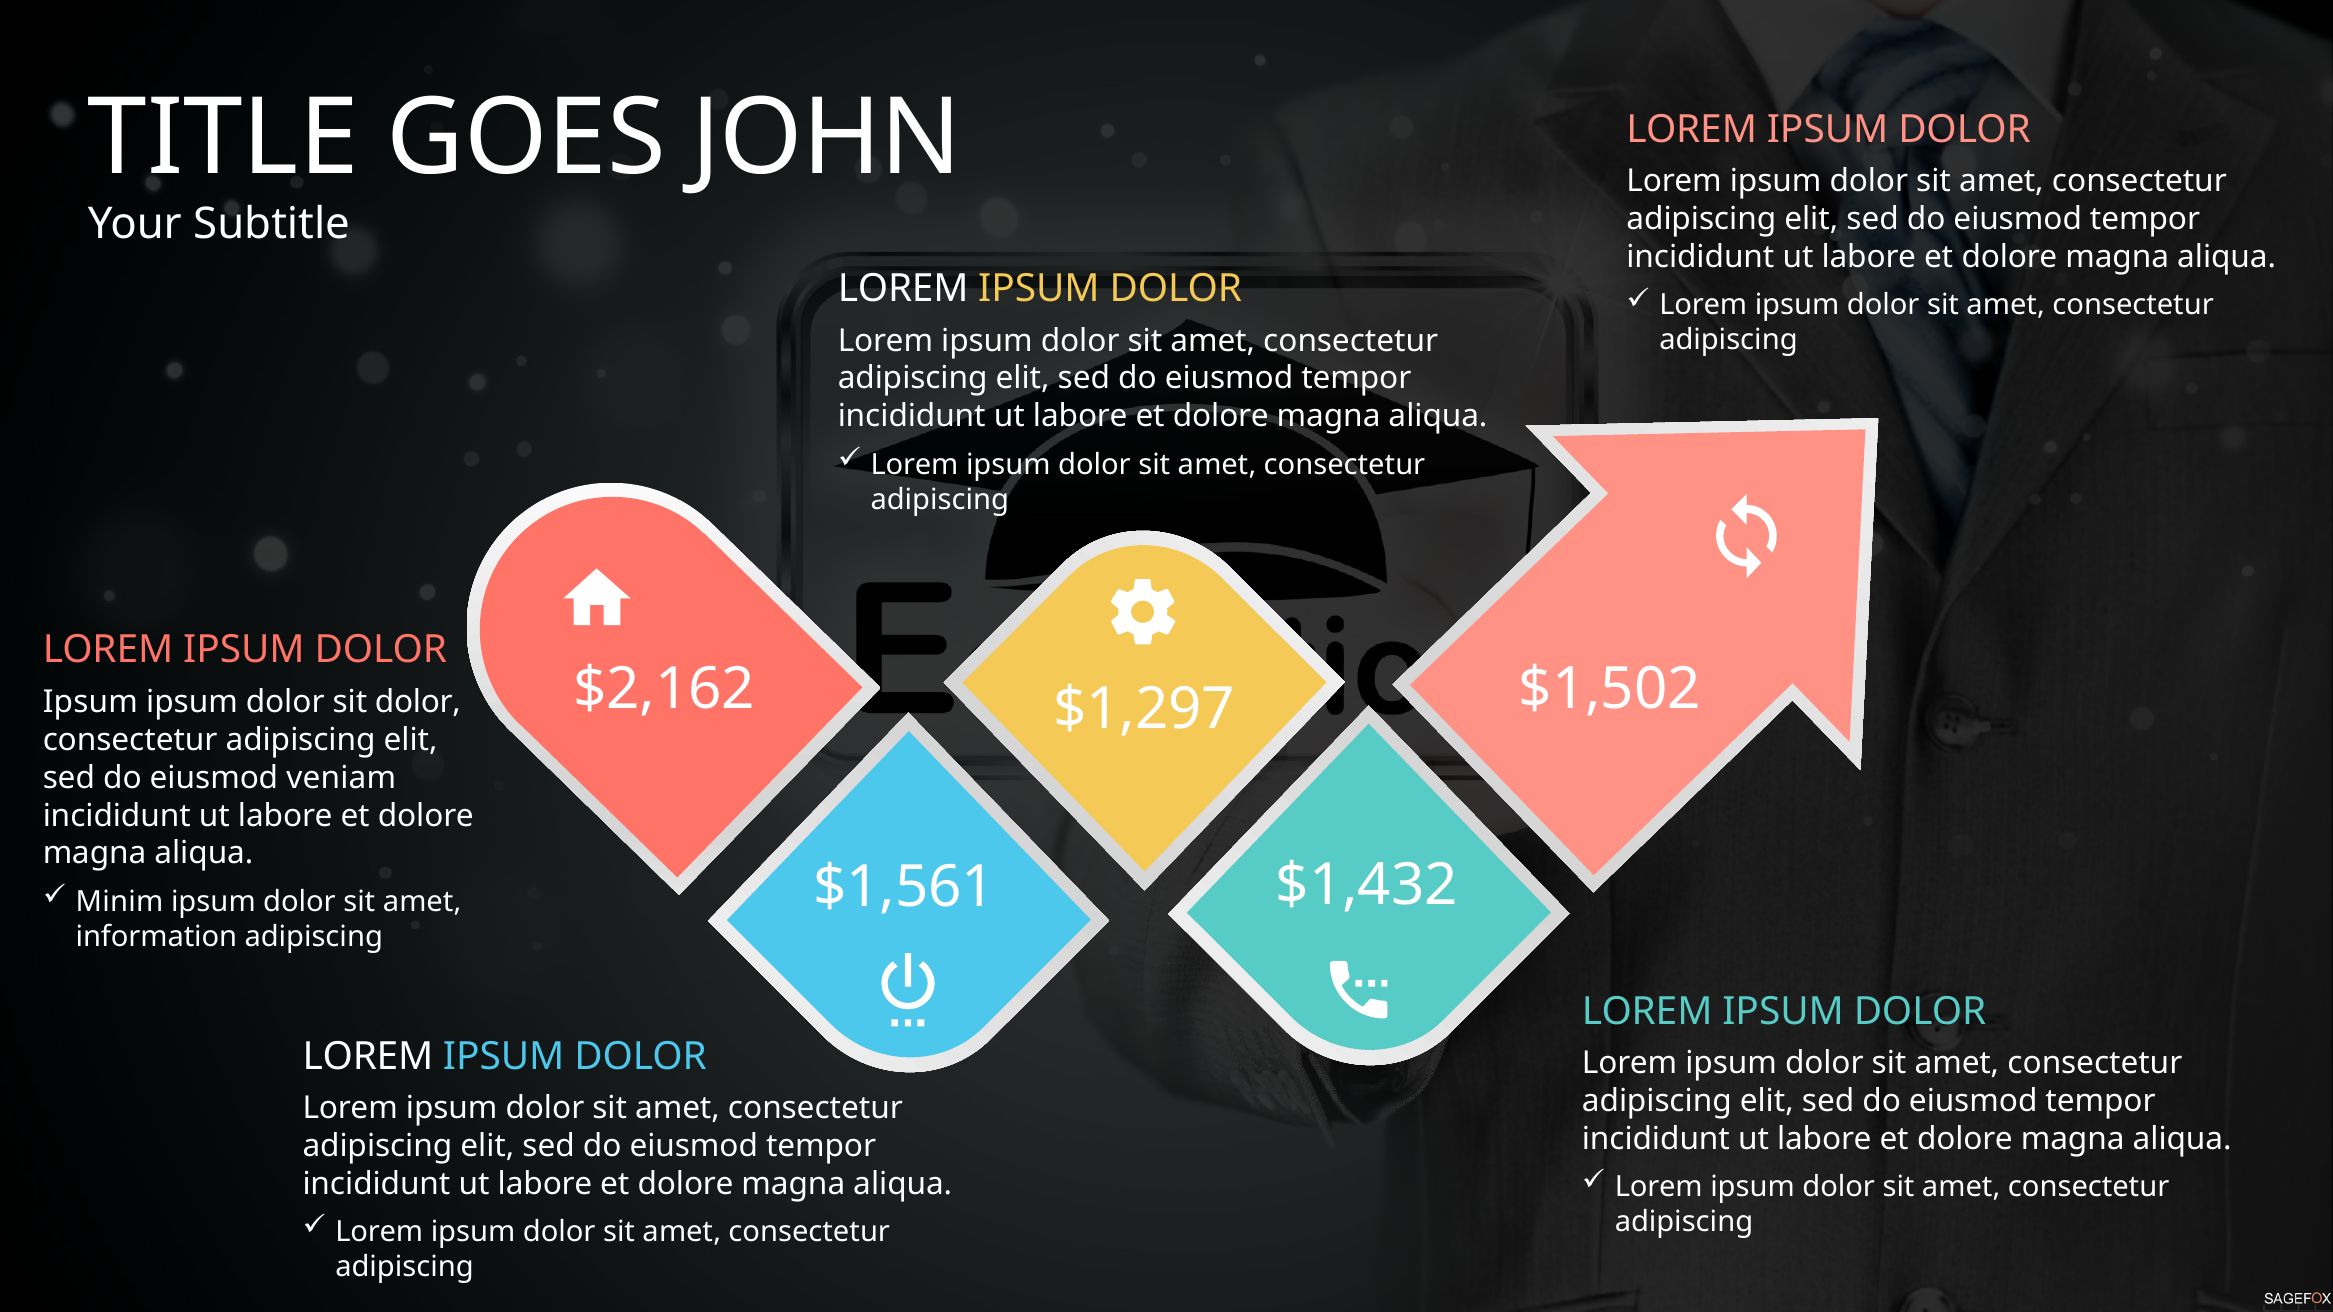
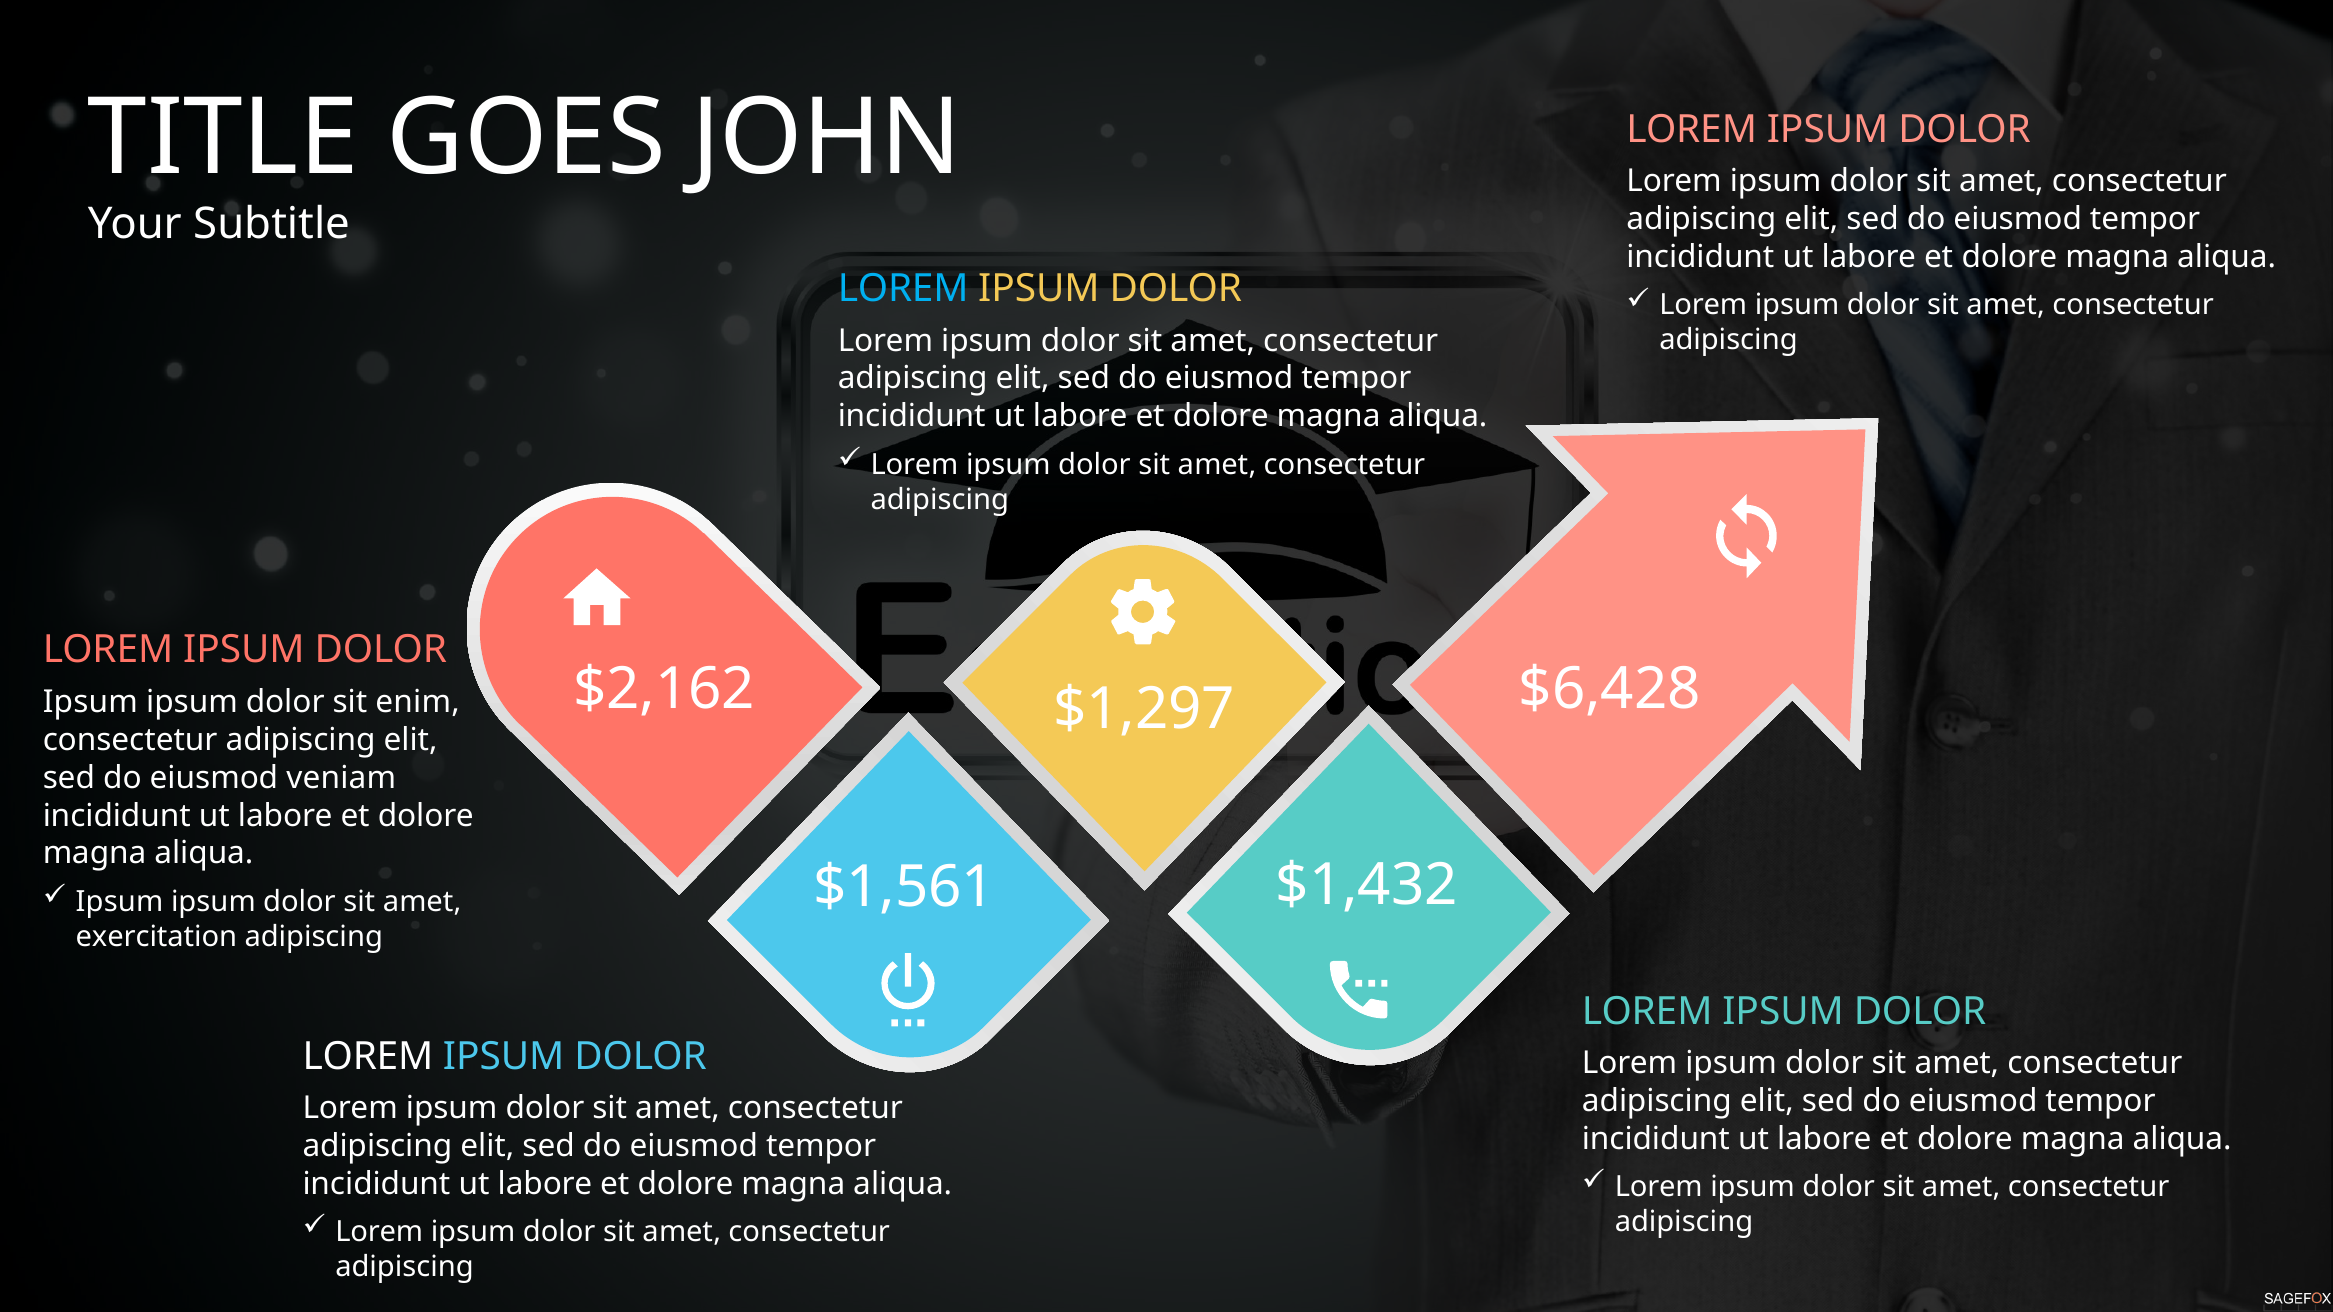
LOREM at (903, 289) colour: white -> light blue
$1,502: $1,502 -> $6,428
sit dolor: dolor -> enim
Minim at (119, 902): Minim -> Ipsum
information: information -> exercitation
